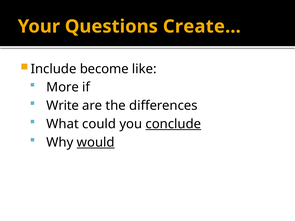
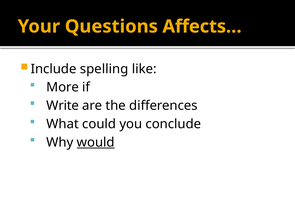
Create…: Create… -> Affects…
become: become -> spelling
conclude underline: present -> none
